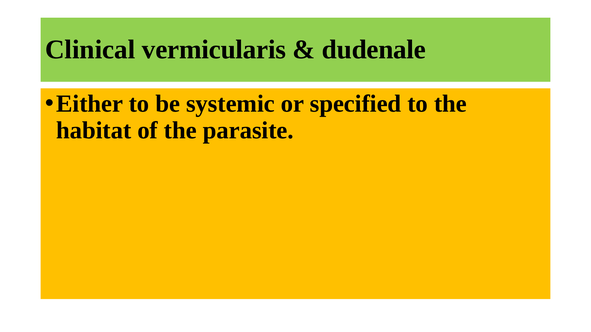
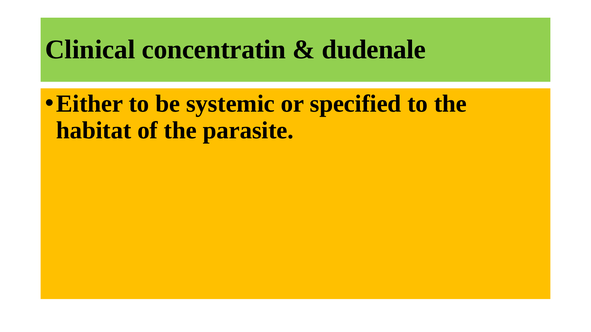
vermicularis: vermicularis -> concentratin
